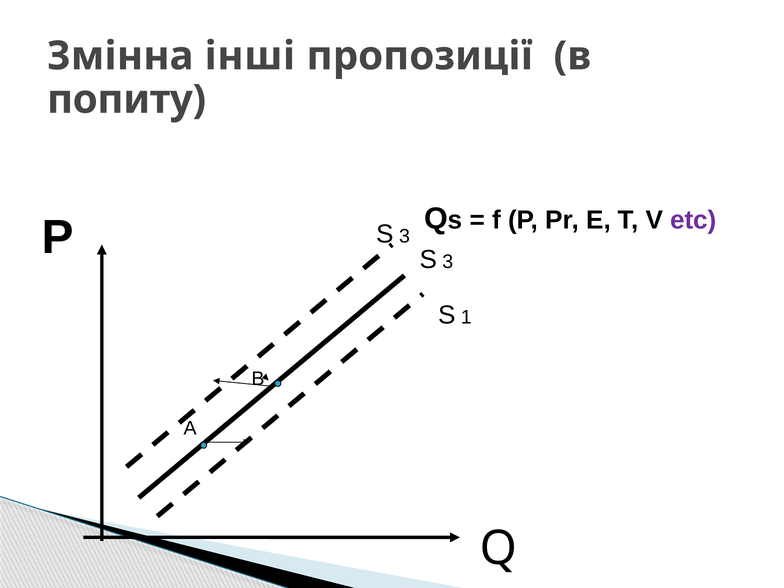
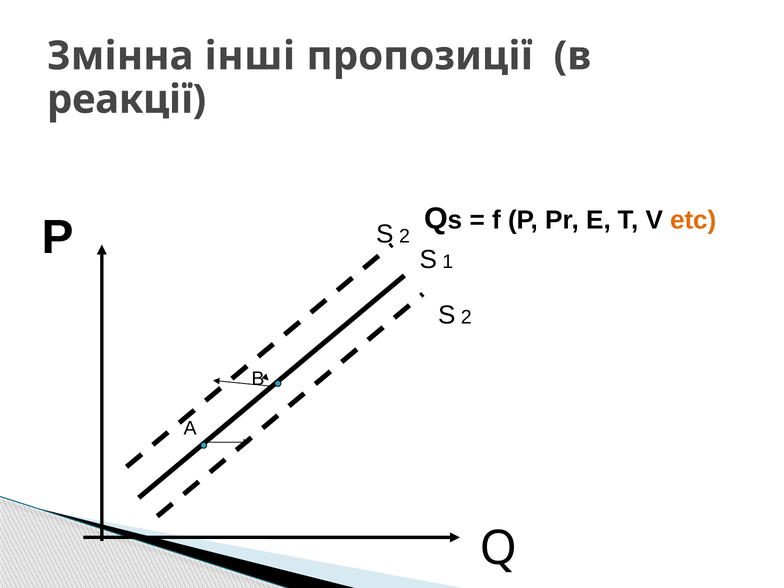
попиту: попиту -> реакції
etc colour: purple -> orange
Р S 3: 3 -> 2
3 at (448, 262): 3 -> 1
1 at (466, 318): 1 -> 2
